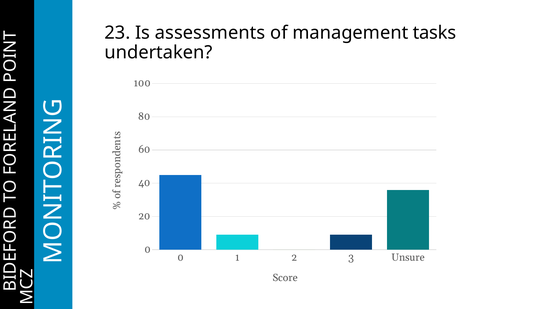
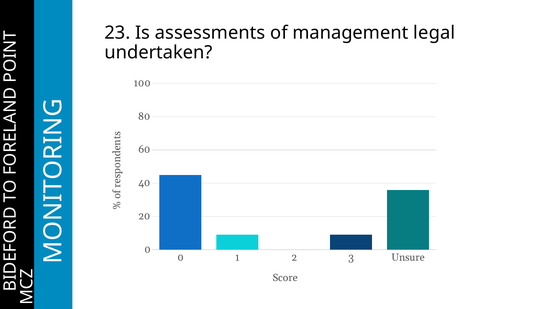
tasks: tasks -> legal
